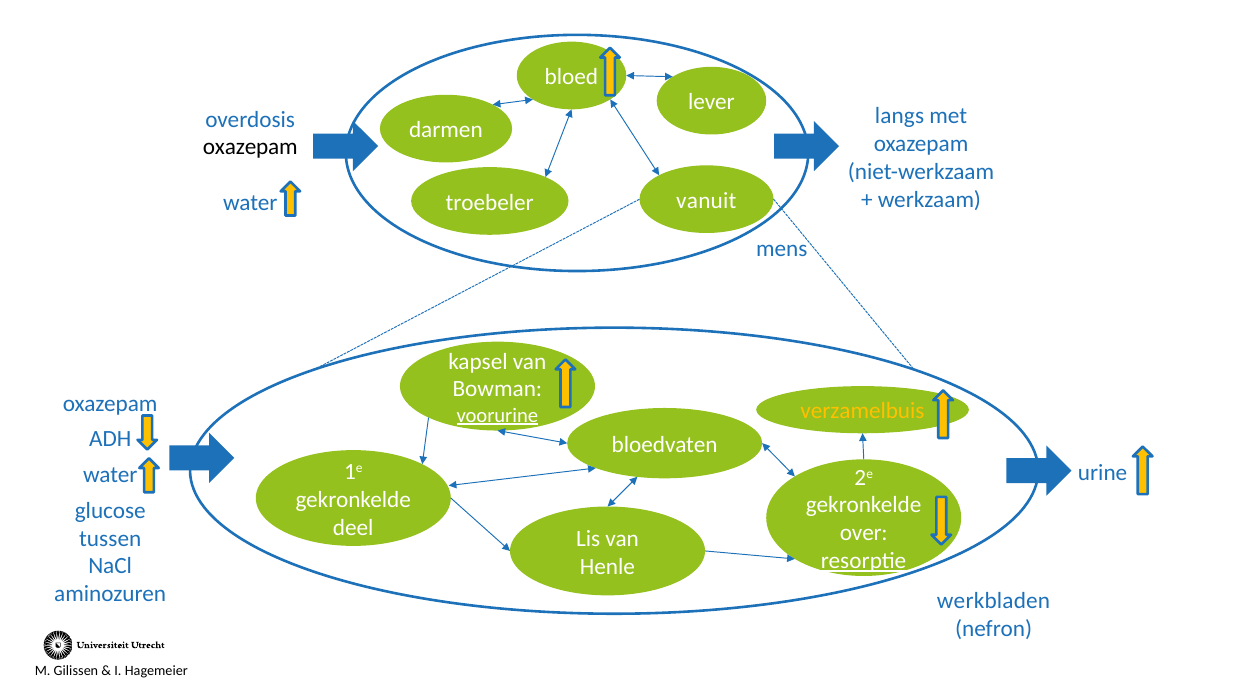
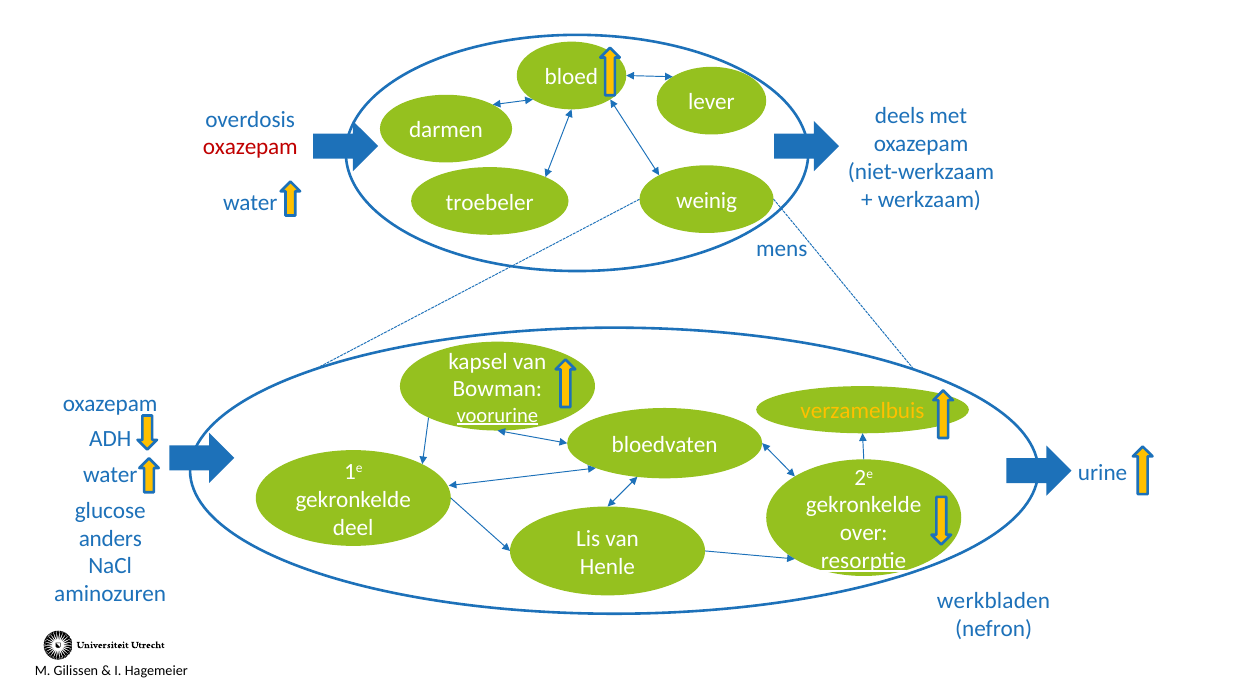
langs: langs -> deels
oxazepam at (250, 147) colour: black -> red
vanuit: vanuit -> weinig
tussen: tussen -> anders
